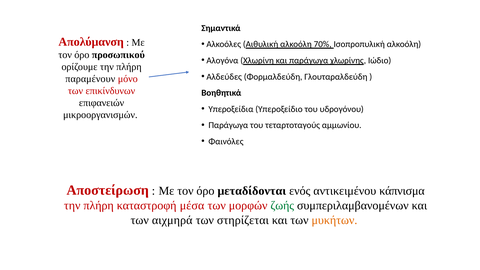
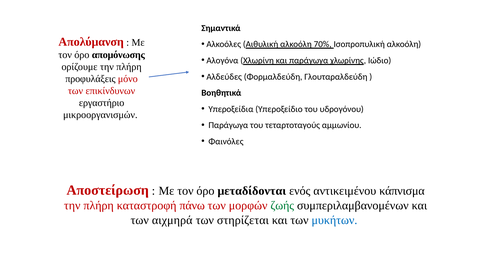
προσωπικού: προσωπικού -> απομόνωσης
παραμένουν: παραμένουν -> προφυλάξεις
επιφανειών: επιφανειών -> εργαστήριο
μέσα: μέσα -> πάνω
μυκήτων colour: orange -> blue
